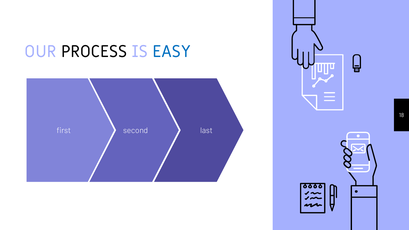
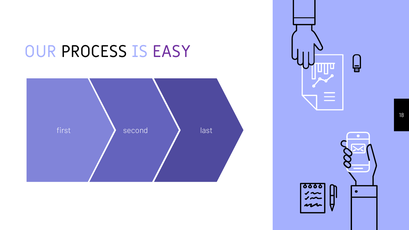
EASY colour: blue -> purple
